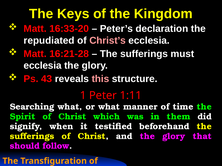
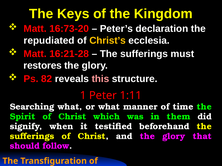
16:33-20: 16:33-20 -> 16:73-20
Christ’s colour: pink -> yellow
ecclesia at (43, 66): ecclesia -> restores
43: 43 -> 82
